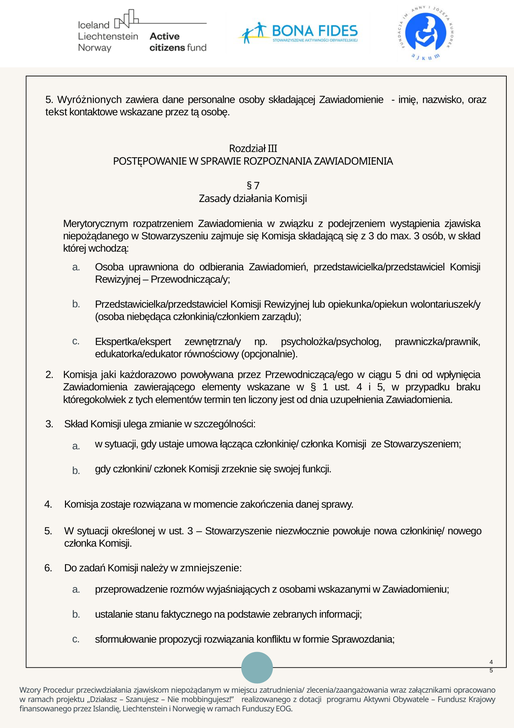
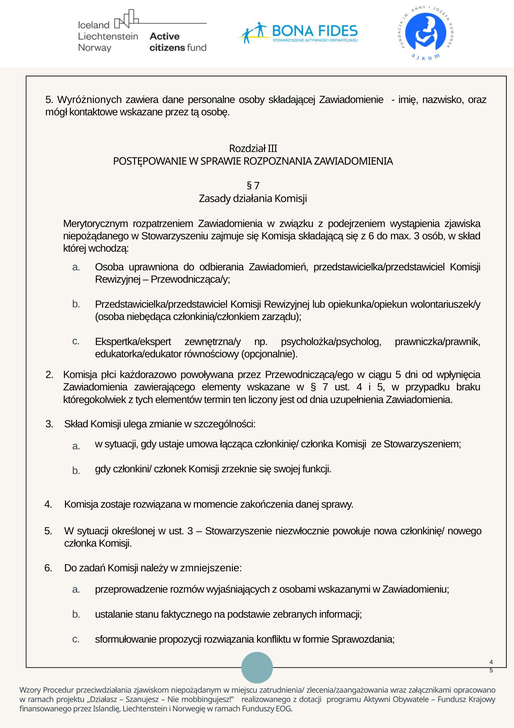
tekst: tekst -> mógł
z 3: 3 -> 6
jaki: jaki -> płci
1 at (325, 387): 1 -> 7
